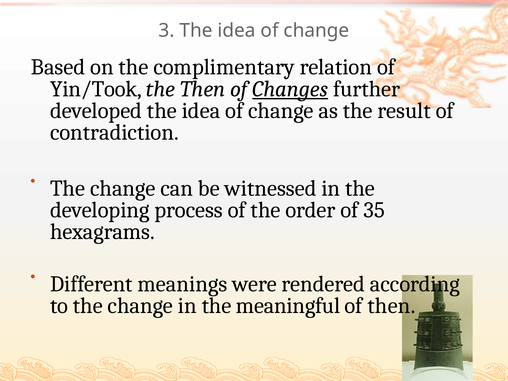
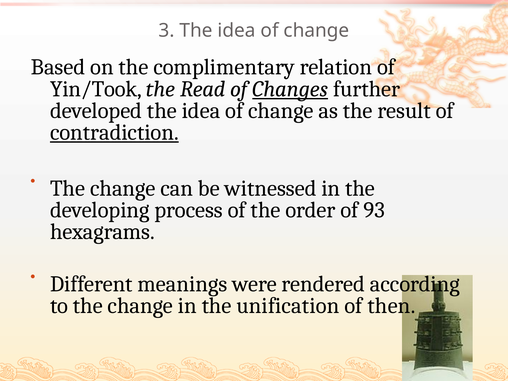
the Then: Then -> Read
contradiction underline: none -> present
35: 35 -> 93
meaningful: meaningful -> unification
